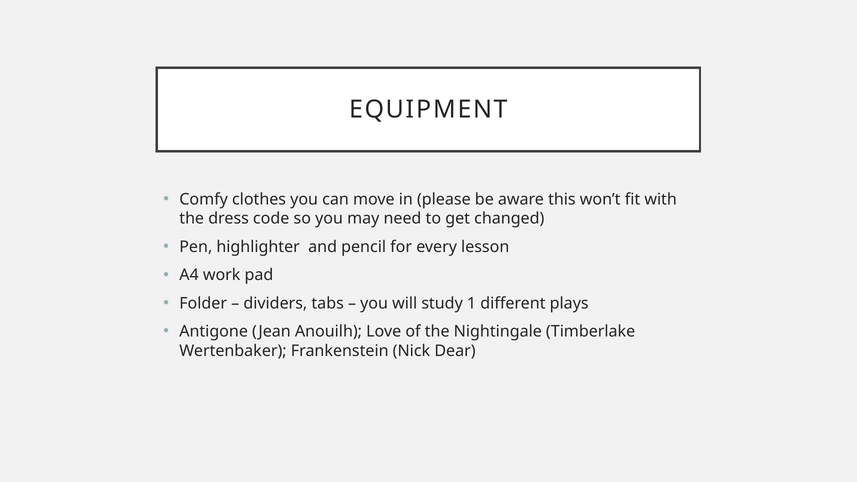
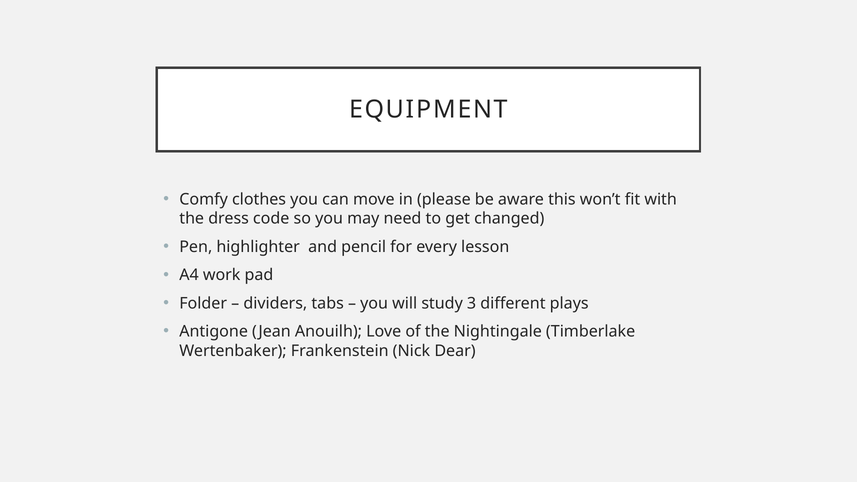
1: 1 -> 3
